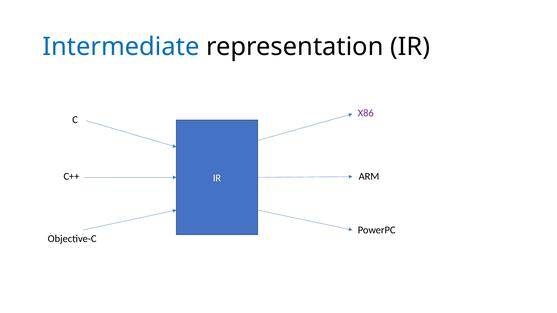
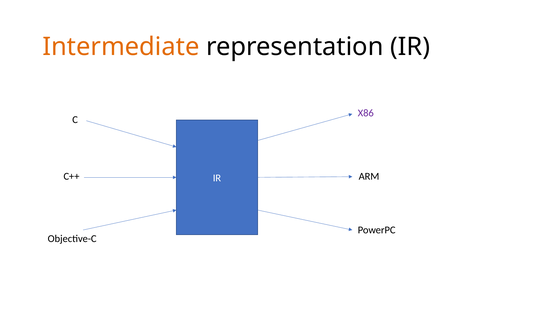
Intermediate colour: blue -> orange
